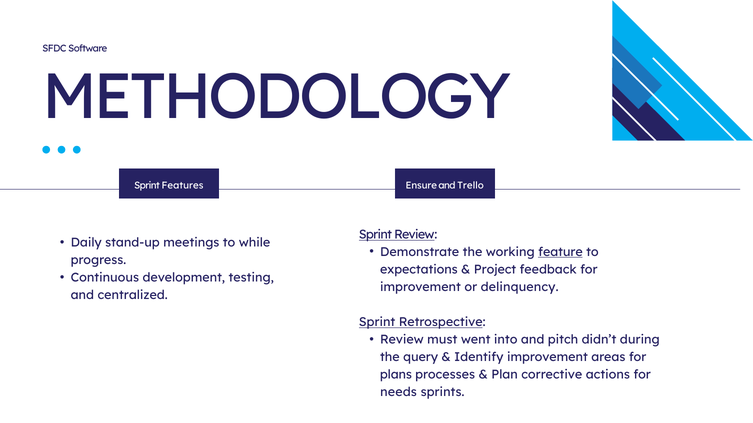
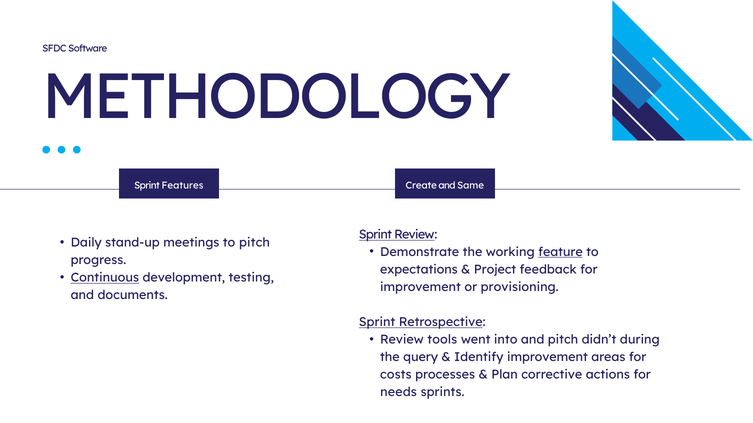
Ensure: Ensure -> Create
Trello: Trello -> Same
to while: while -> pitch
Continuous underline: none -> present
delinquency: delinquency -> provisioning
centralized: centralized -> documents
must: must -> tools
plans: plans -> costs
